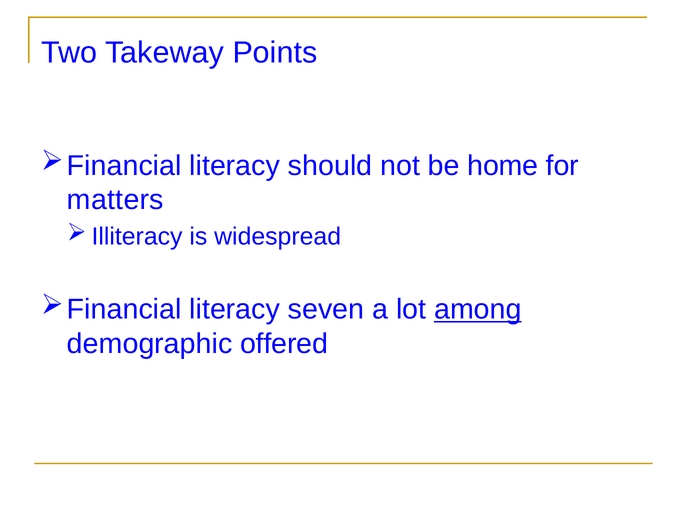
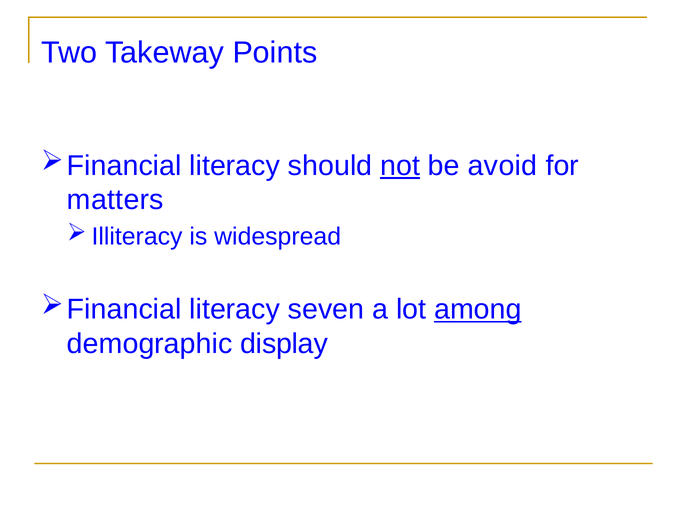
not underline: none -> present
home: home -> avoid
offered: offered -> display
